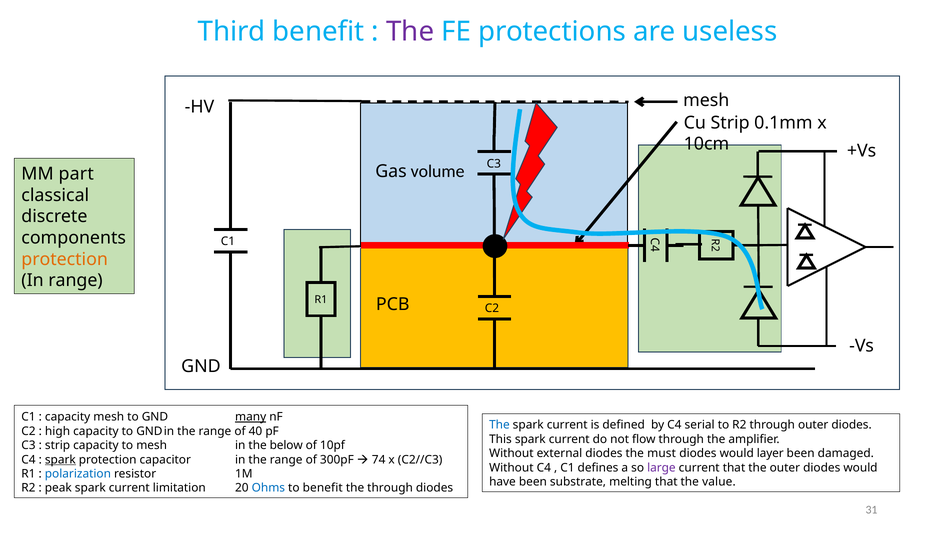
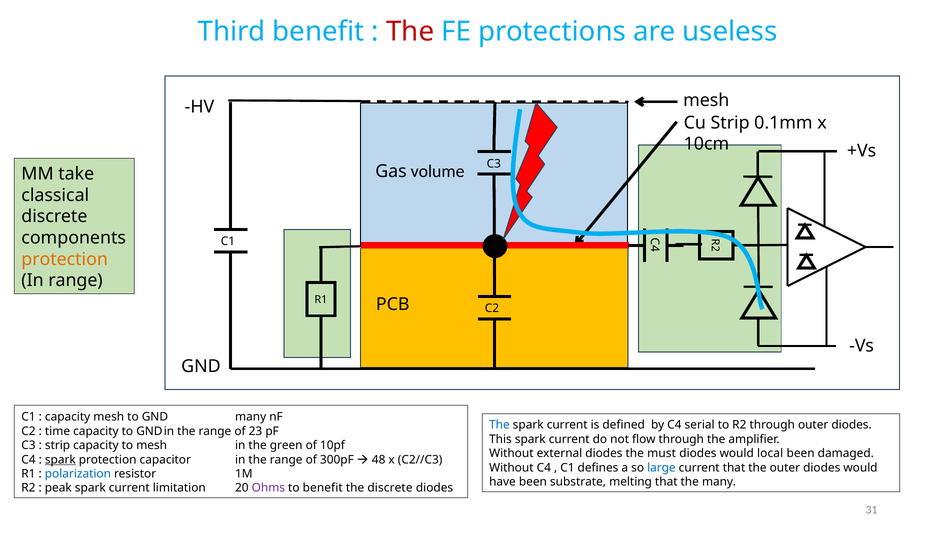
The at (410, 31) colour: purple -> red
part: part -> take
many at (251, 417) underline: present -> none
high: high -> time
40: 40 -> 23
below: below -> green
layer: layer -> local
74: 74 -> 48
large colour: purple -> blue
the value: value -> many
Ohms colour: blue -> purple
the through: through -> discrete
